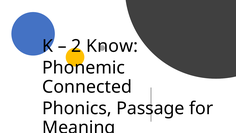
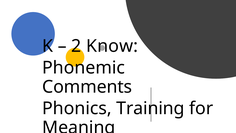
Connected: Connected -> Comments
Passage: Passage -> Training
